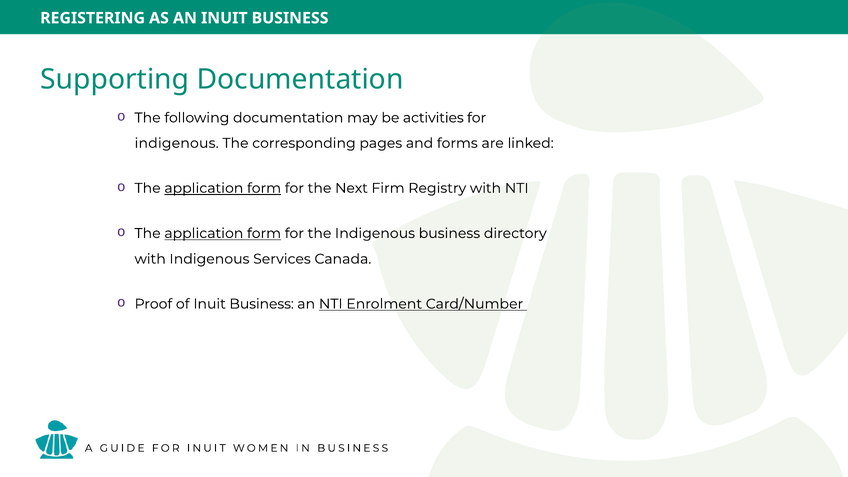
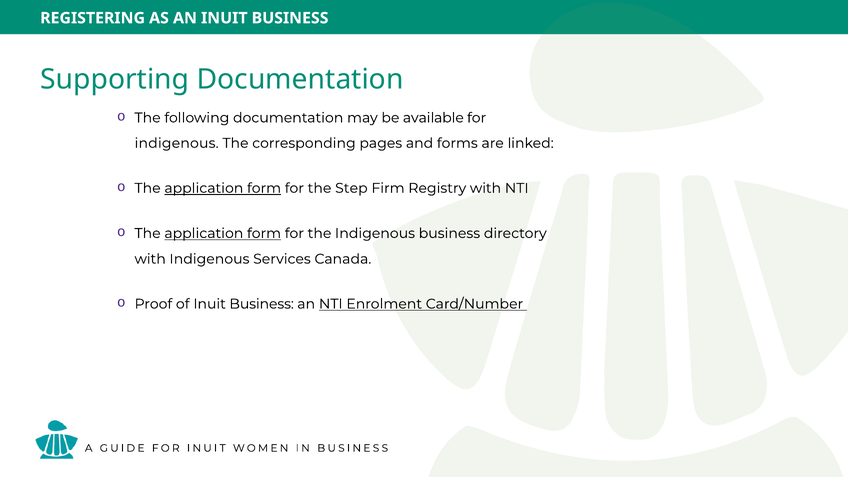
activities: activities -> available
Next: Next -> Step
